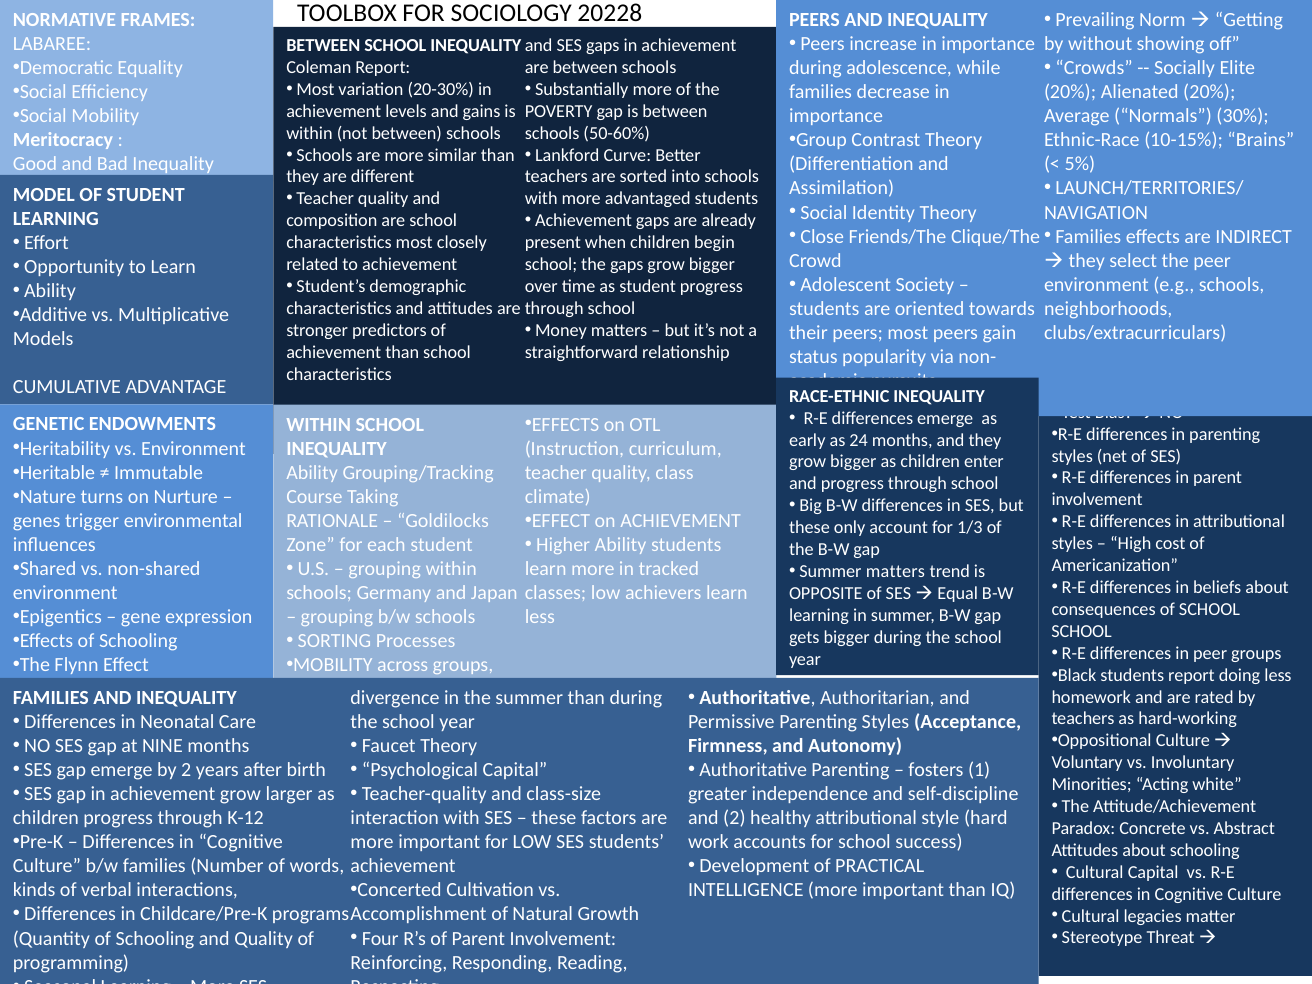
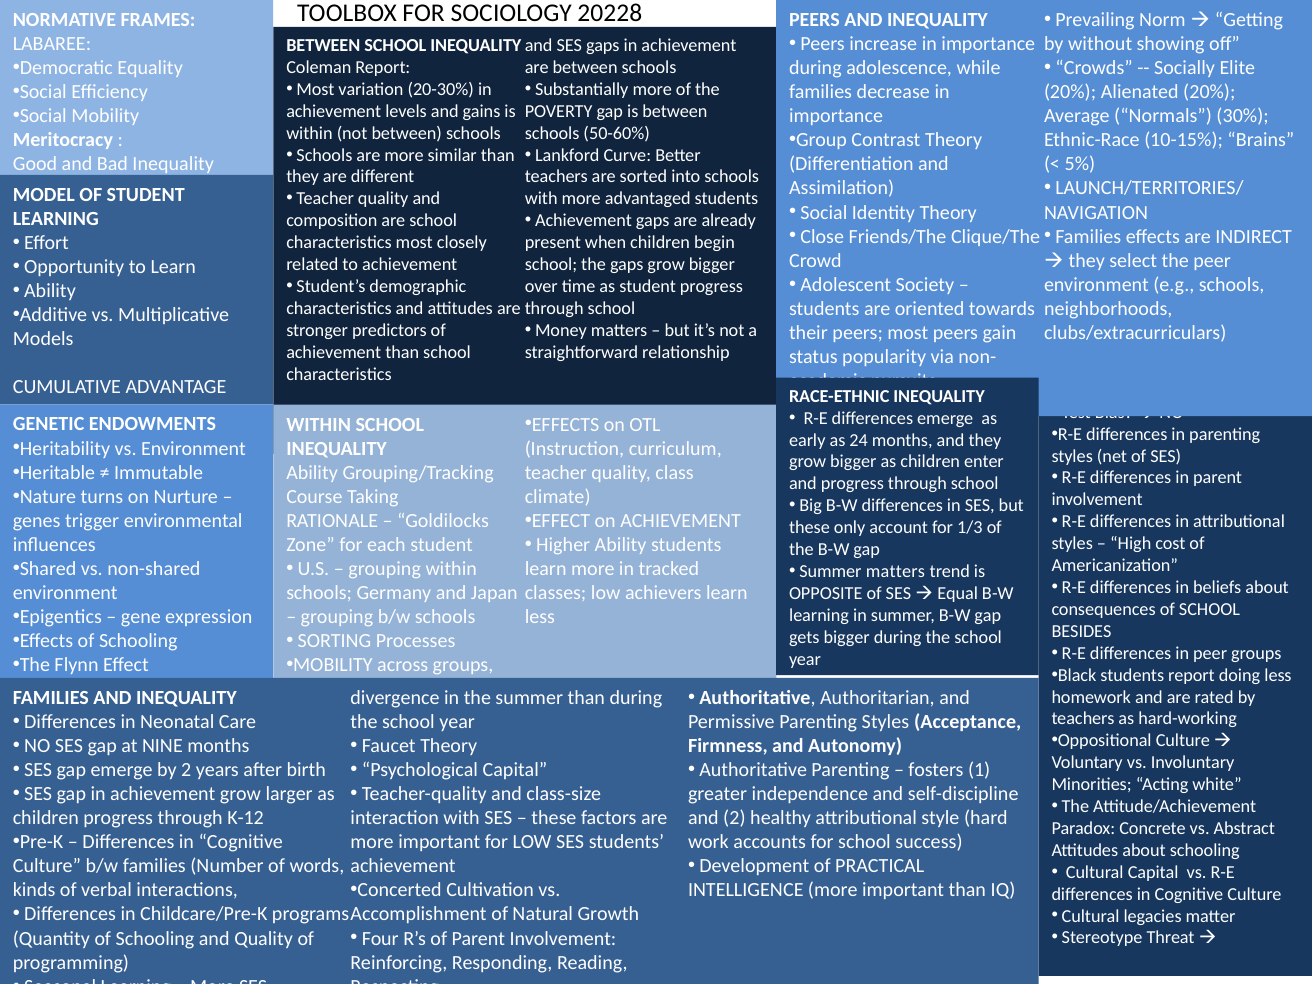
SCHOOL at (1082, 631): SCHOOL -> BESIDES
